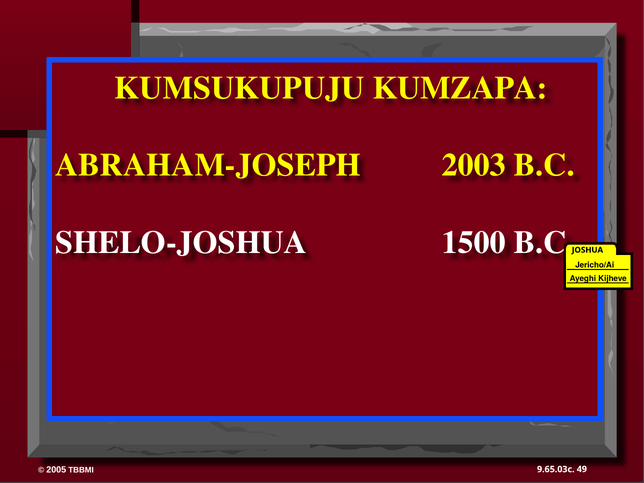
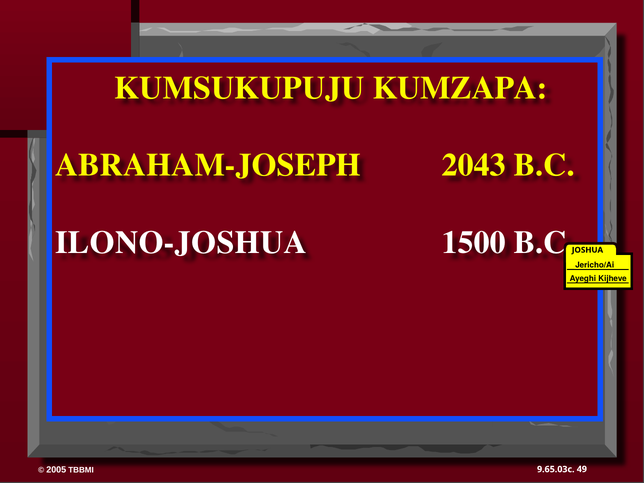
2003: 2003 -> 2043
SHELO-JOSHUA: SHELO-JOSHUA -> ILONO-JOSHUA
